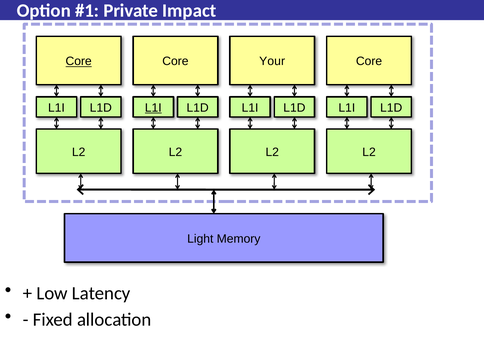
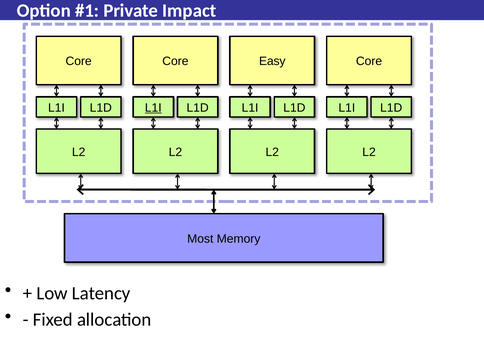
Core at (79, 61) underline: present -> none
Your: Your -> Easy
Light: Light -> Most
